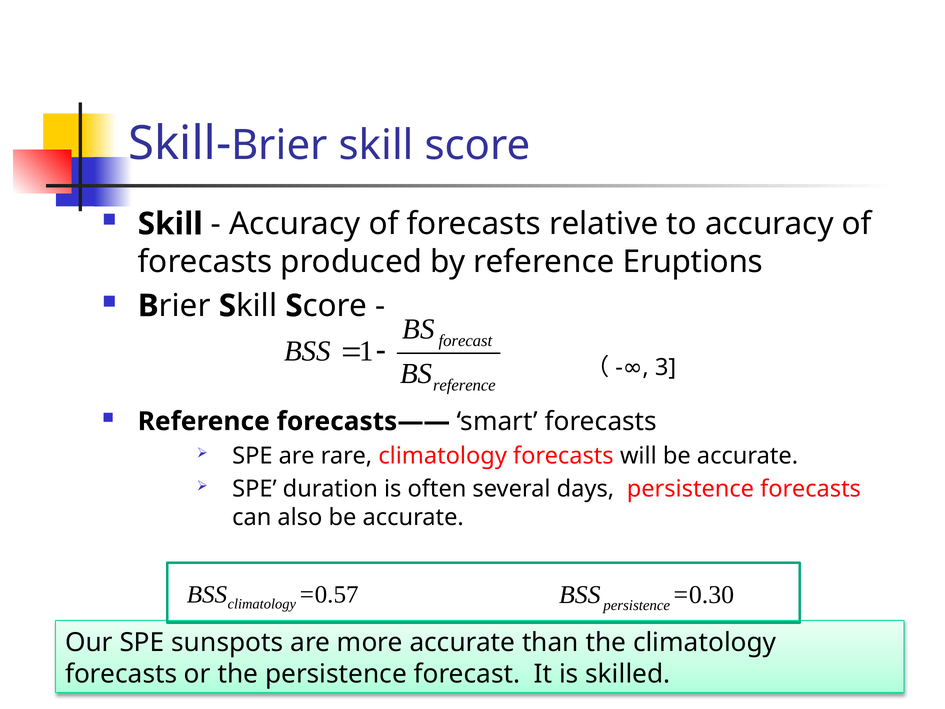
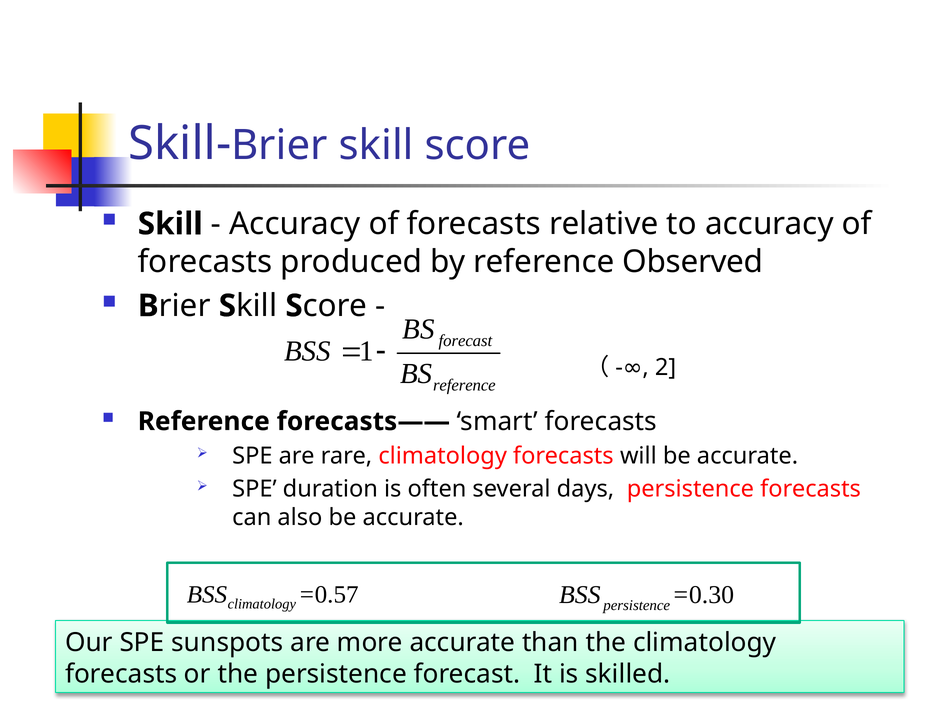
Eruptions: Eruptions -> Observed
3: 3 -> 2
